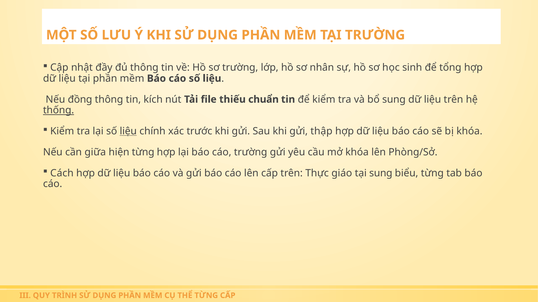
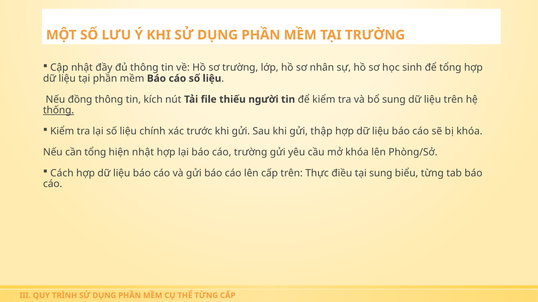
chuẩn: chuẩn -> người
liệu at (128, 131) underline: present -> none
cần giữa: giữa -> tổng
hiện từng: từng -> nhật
giáo: giáo -> điều
